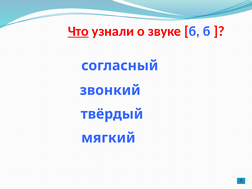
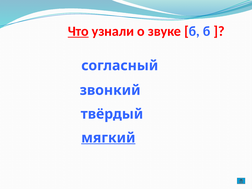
мягкий underline: none -> present
